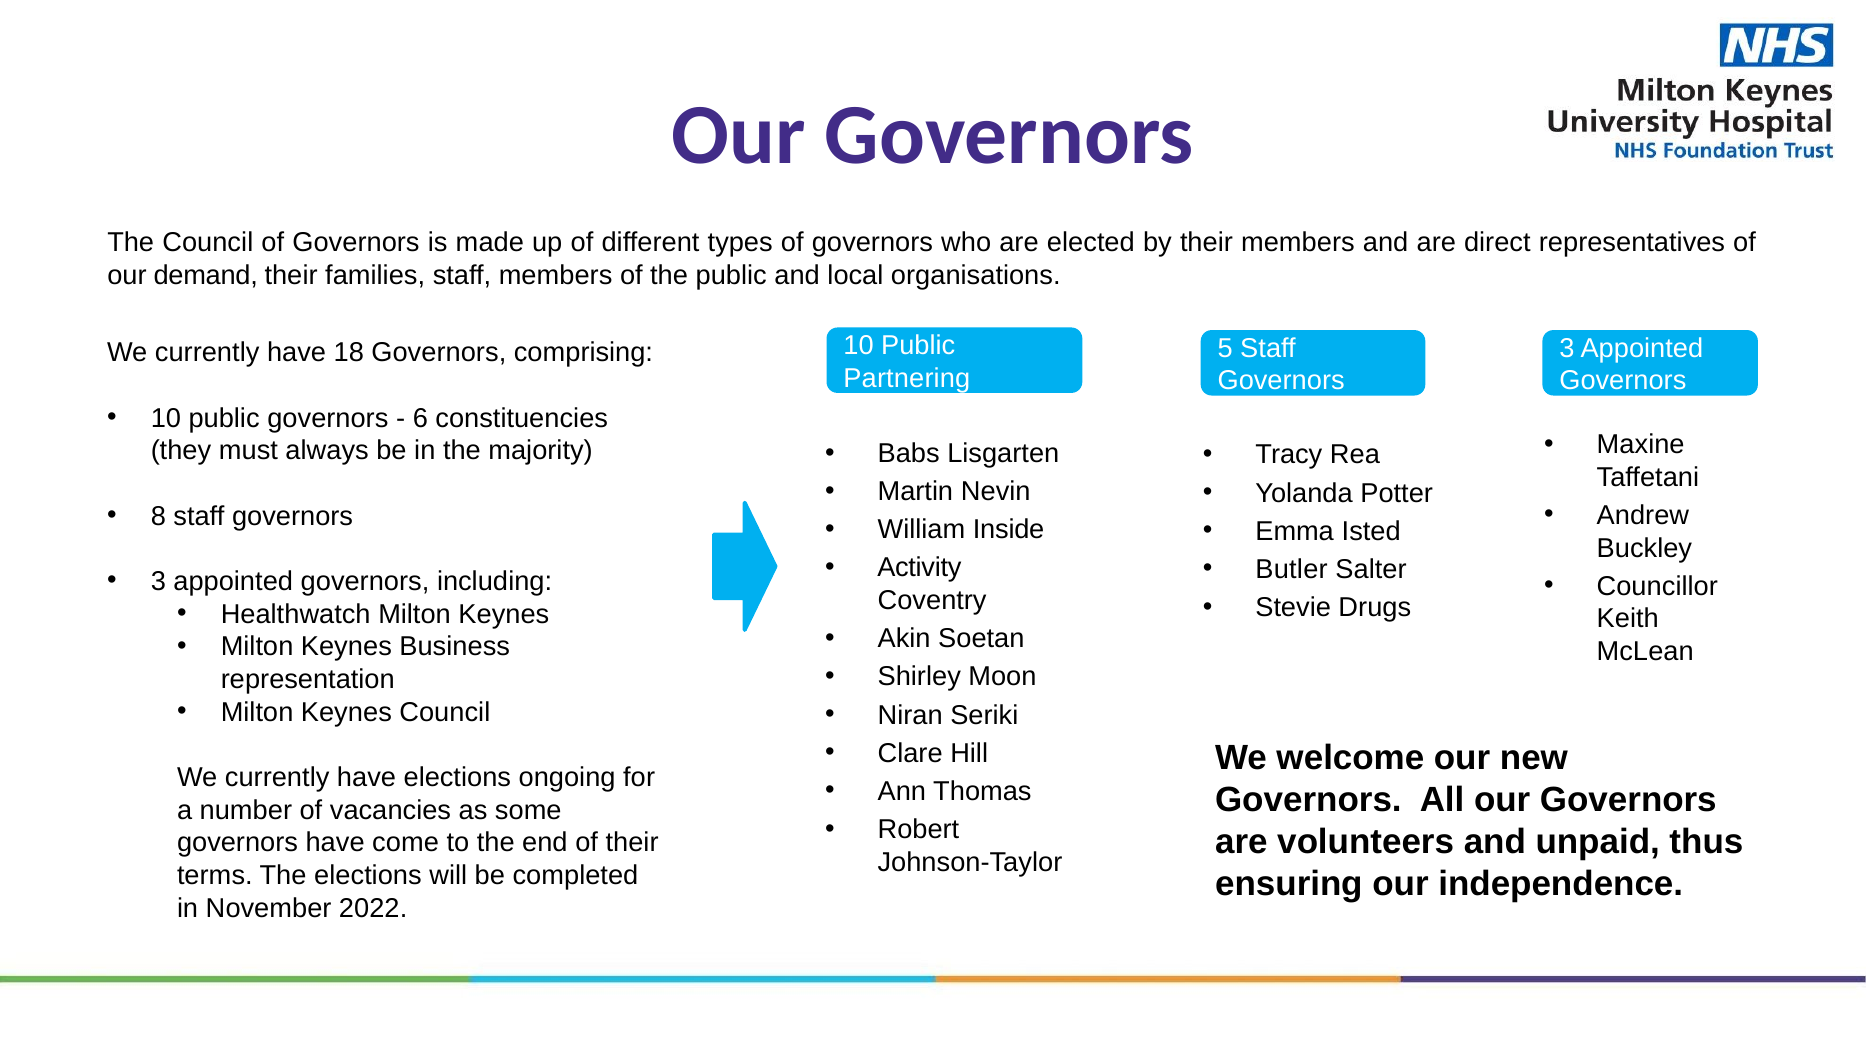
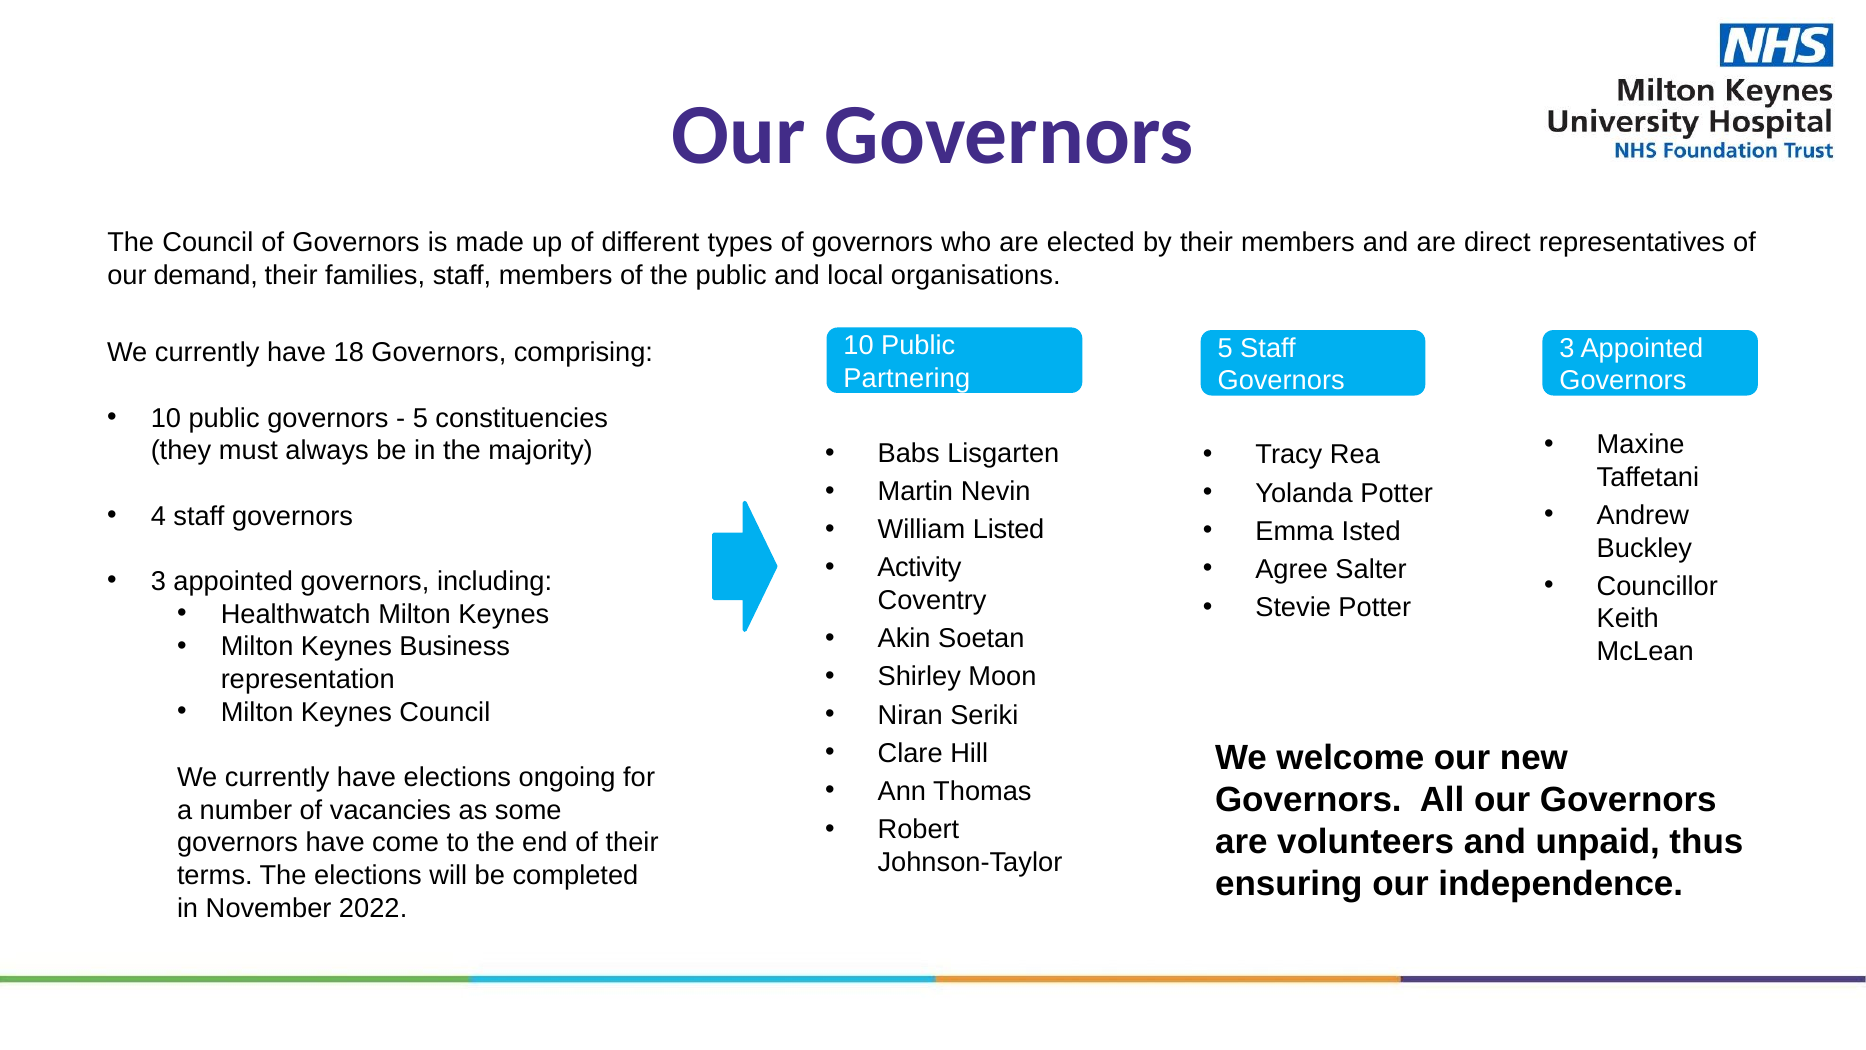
6 at (420, 418): 6 -> 5
8: 8 -> 4
Inside: Inside -> Listed
Butler: Butler -> Agree
Stevie Drugs: Drugs -> Potter
